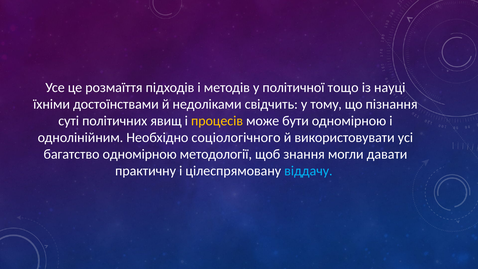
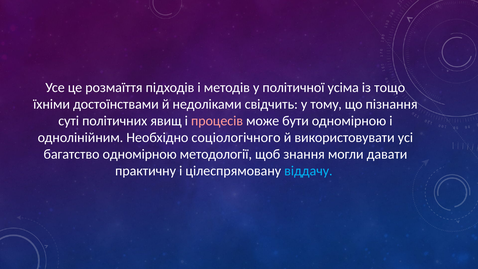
тощо: тощо -> усіма
науці: науці -> тощо
процесів colour: yellow -> pink
